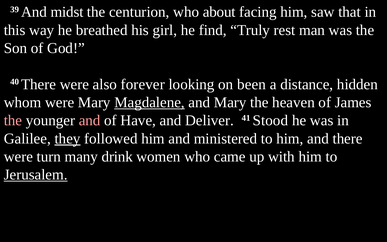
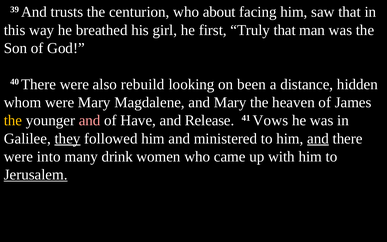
midst: midst -> trusts
find: find -> first
Truly rest: rest -> that
forever: forever -> rebuild
Magdalene underline: present -> none
the at (13, 120) colour: pink -> yellow
Deliver: Deliver -> Release
Stood: Stood -> Vows
and at (318, 138) underline: none -> present
turn: turn -> into
